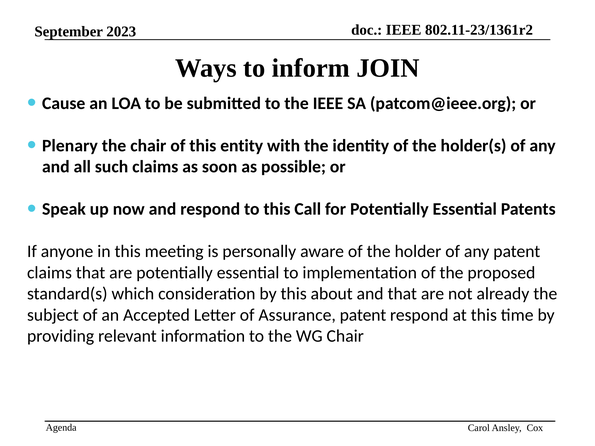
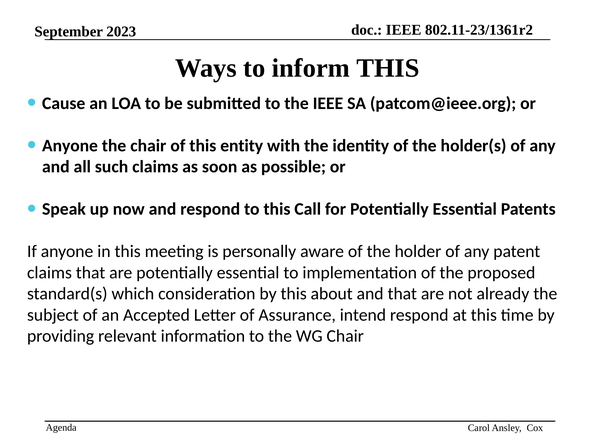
inform JOIN: JOIN -> THIS
Plenary at (70, 146): Plenary -> Anyone
Assurance patent: patent -> intend
